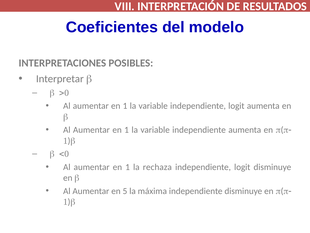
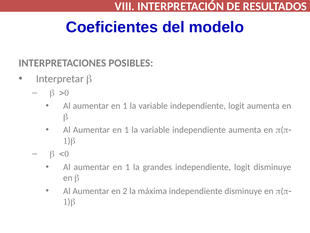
rechaza: rechaza -> grandes
5: 5 -> 2
